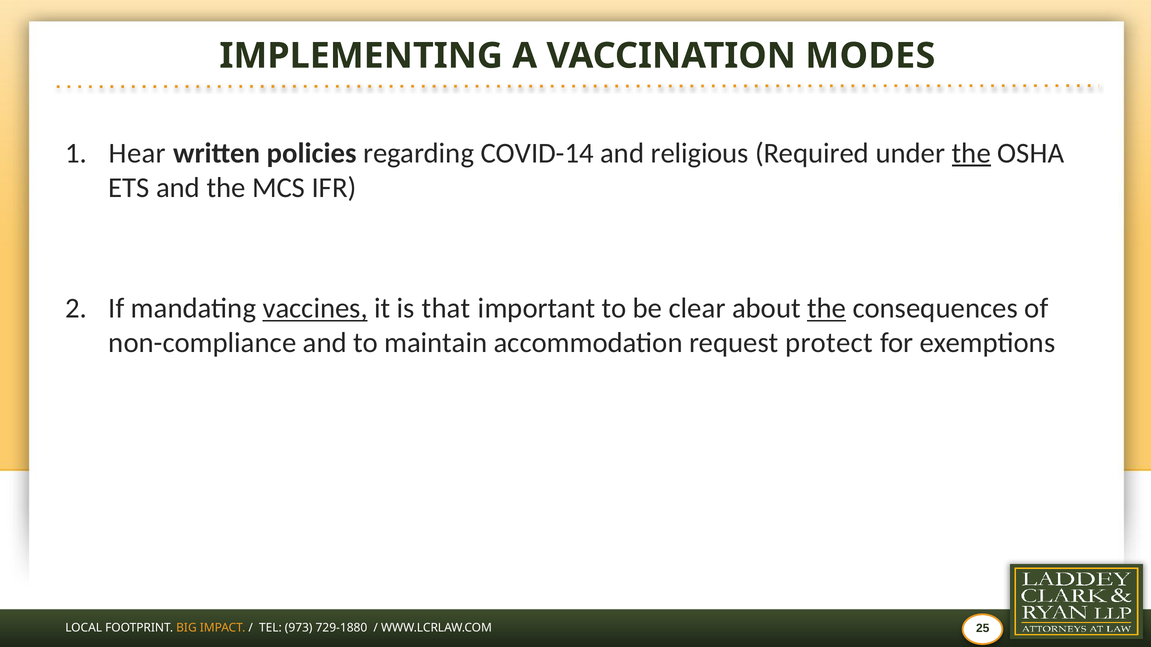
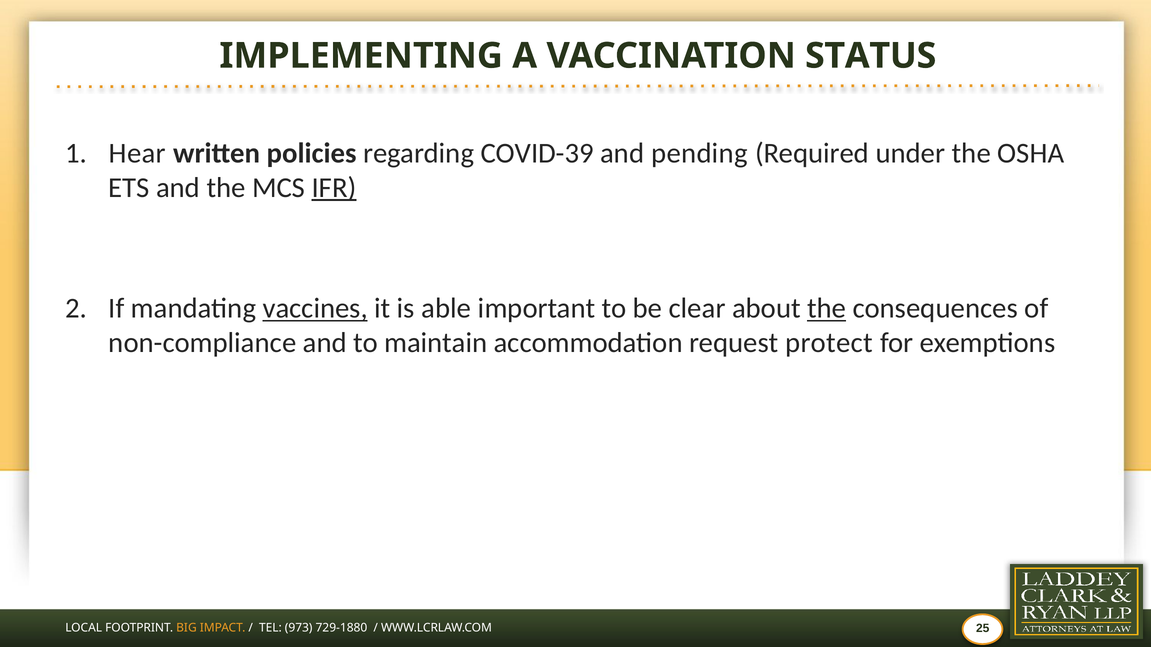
MODES: MODES -> STATUS
COVID-14: COVID-14 -> COVID-39
religious: religious -> pending
the at (971, 153) underline: present -> none
IFR underline: none -> present
that: that -> able
